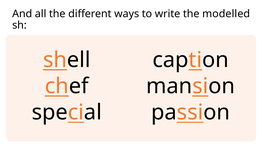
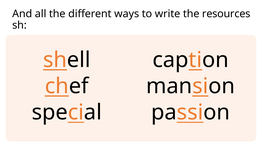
modelled: modelled -> resources
